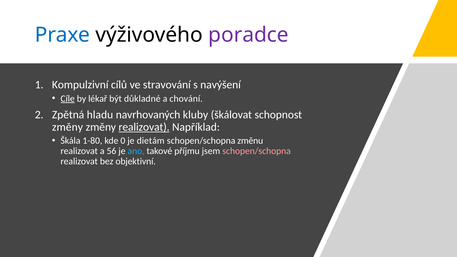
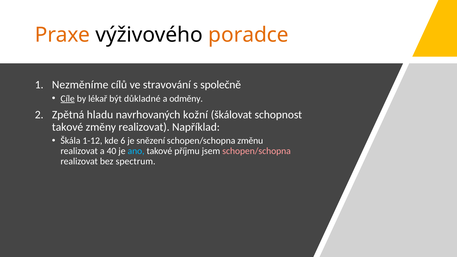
Praxe colour: blue -> orange
poradce colour: purple -> orange
Kompulzivní: Kompulzivní -> Nezměníme
navýšení: navýšení -> společně
chování: chování -> odměny
kluby: kluby -> kožní
změny at (68, 127): změny -> takové
realizovat at (144, 127) underline: present -> none
1-80: 1-80 -> 1-12
0: 0 -> 6
dietám: dietám -> snězení
56: 56 -> 40
objektivní: objektivní -> spectrum
